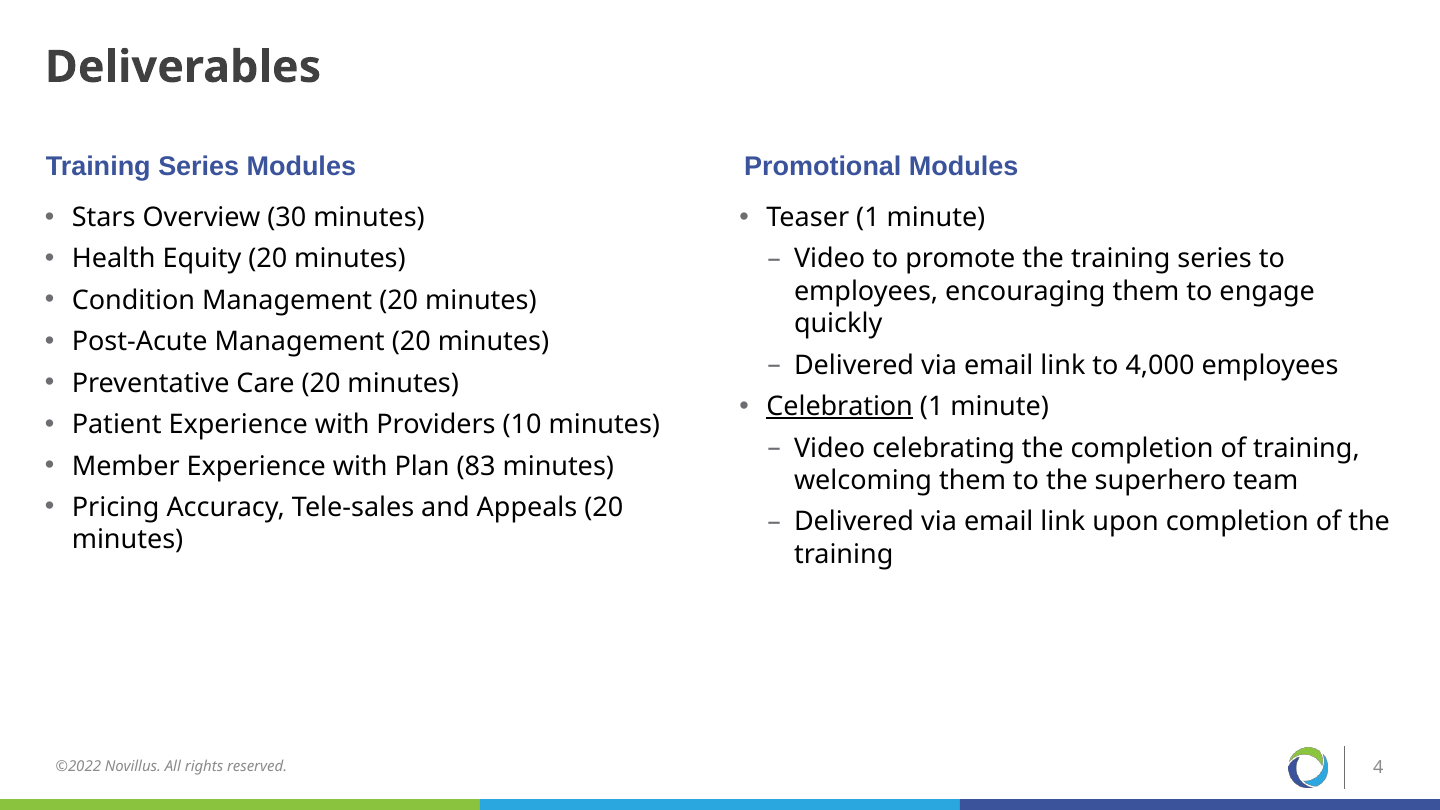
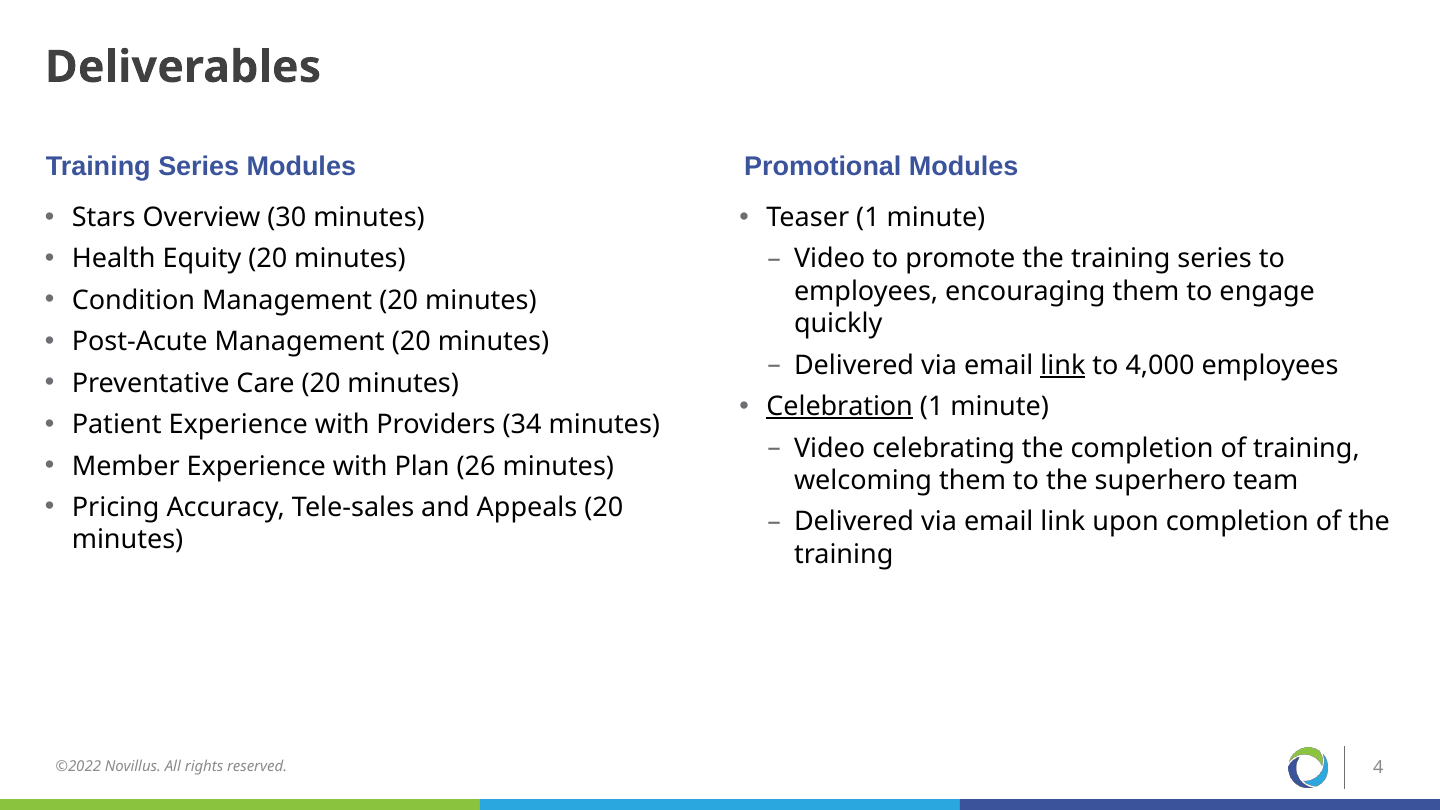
link at (1063, 365) underline: none -> present
10: 10 -> 34
83: 83 -> 26
